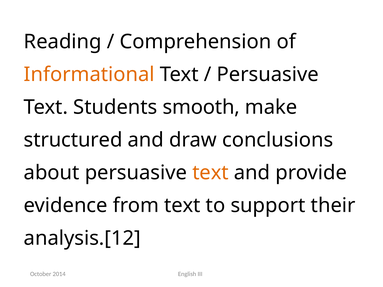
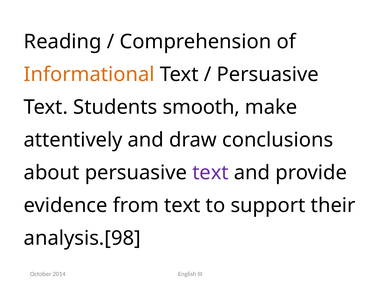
structured: structured -> attentively
text at (210, 173) colour: orange -> purple
analysis.[12: analysis.[12 -> analysis.[98
